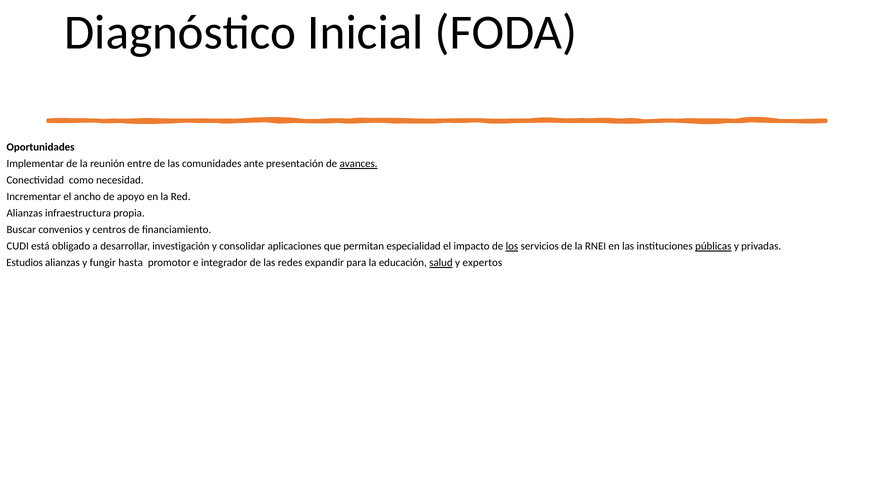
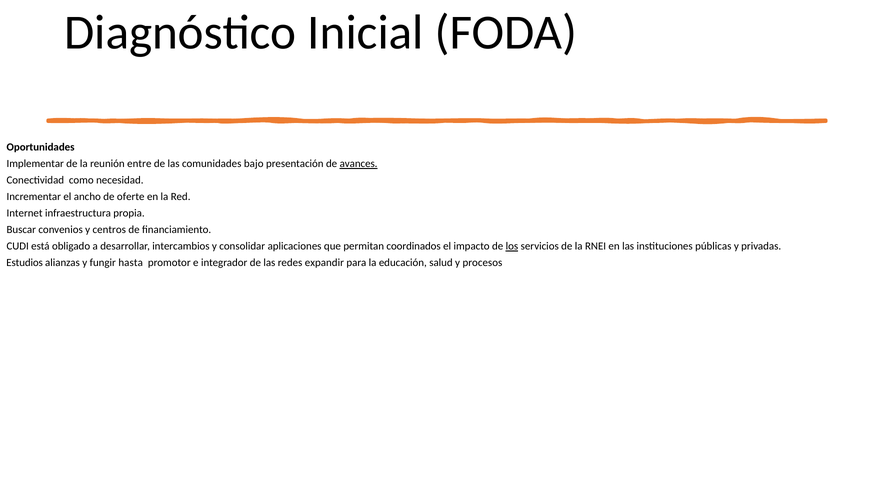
ante: ante -> bajo
apoyo: apoyo -> oferte
Alianzas at (25, 214): Alianzas -> Internet
investigación: investigación -> intercambios
especialidad: especialidad -> coordinados
públicas underline: present -> none
salud underline: present -> none
expertos: expertos -> procesos
